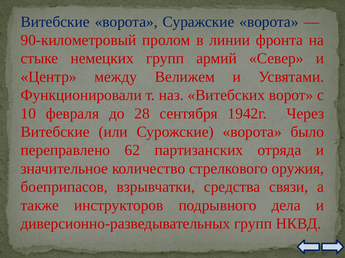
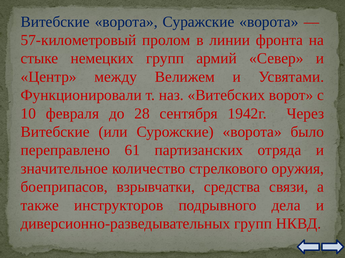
90-километровый: 90-километровый -> 57-километровый
62: 62 -> 61
